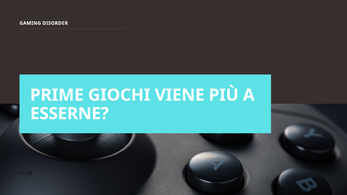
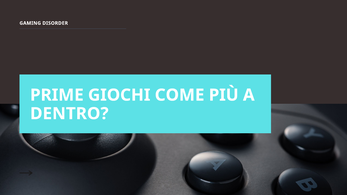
VIENE: VIENE -> COME
ESSERNE: ESSERNE -> DENTRO
